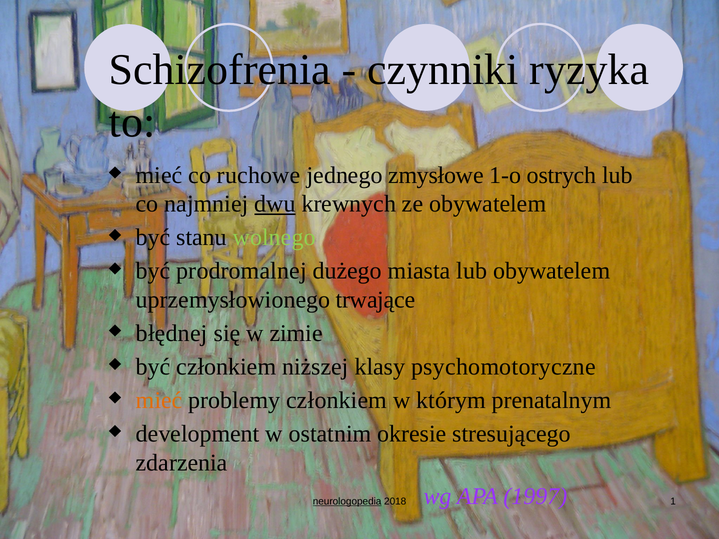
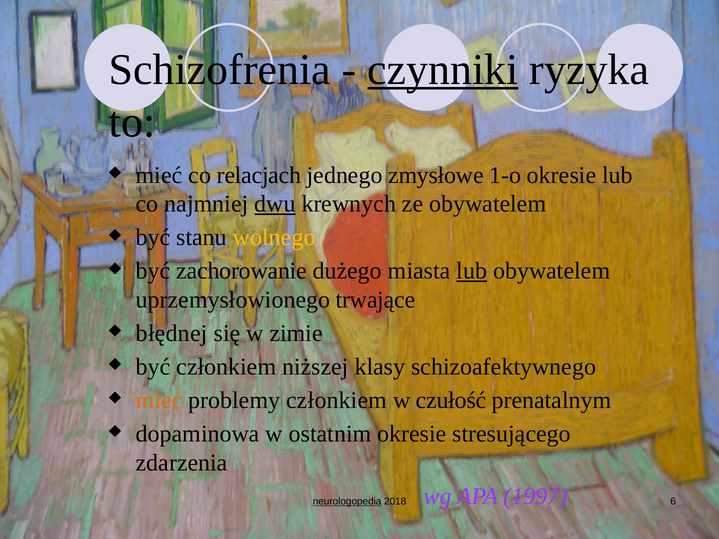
czynniki underline: none -> present
ruchowe: ruchowe -> relacjach
1-o ostrych: ostrych -> okresie
wolnego colour: light green -> yellow
prodromalnej: prodromalnej -> zachorowanie
lub at (472, 271) underline: none -> present
psychomotoryczne: psychomotoryczne -> schizoafektywnego
którym: którym -> czułość
development: development -> dopaminowa
1: 1 -> 6
